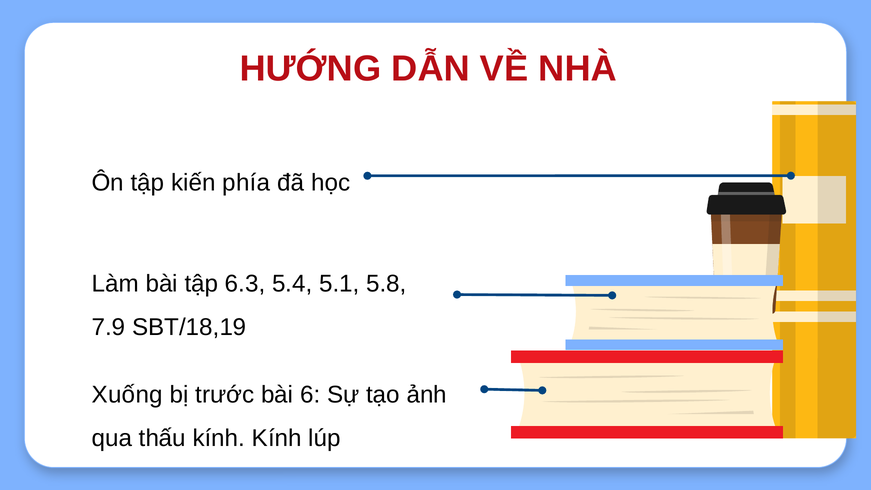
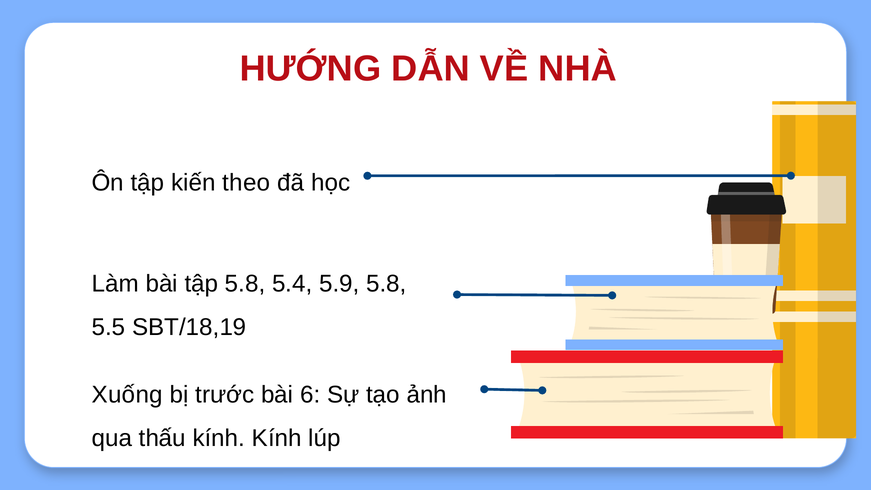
phía: phía -> theo
tập 6.3: 6.3 -> 5.8
5.1: 5.1 -> 5.9
7.9: 7.9 -> 5.5
